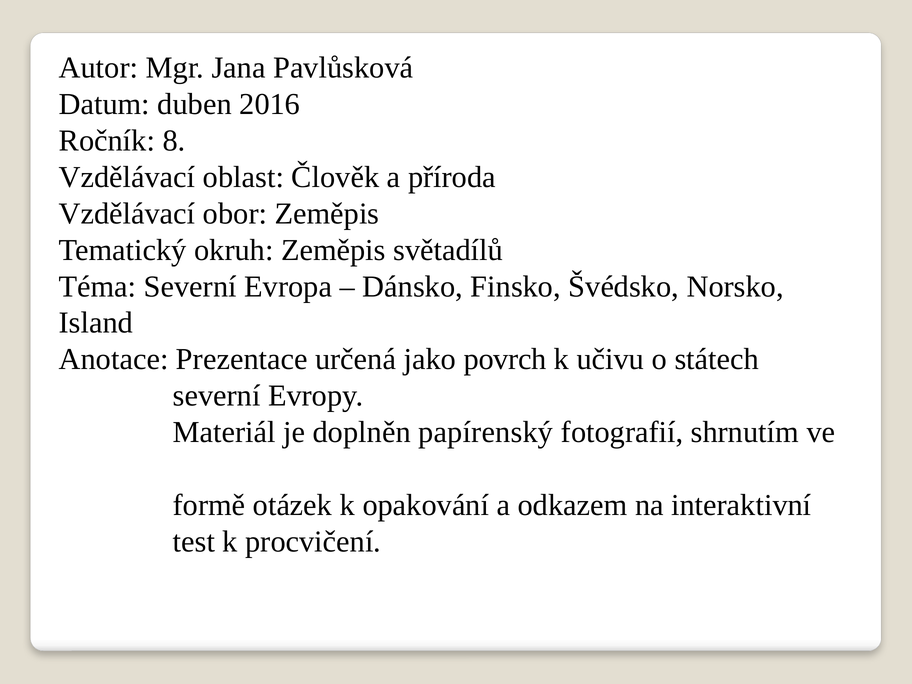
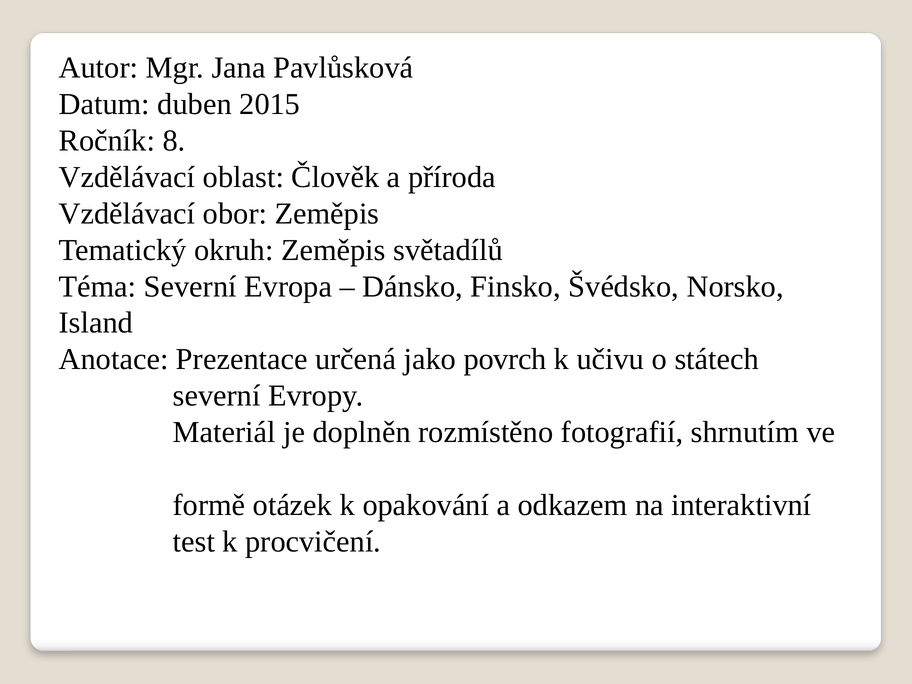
2016: 2016 -> 2015
papírenský: papírenský -> rozmístěno
